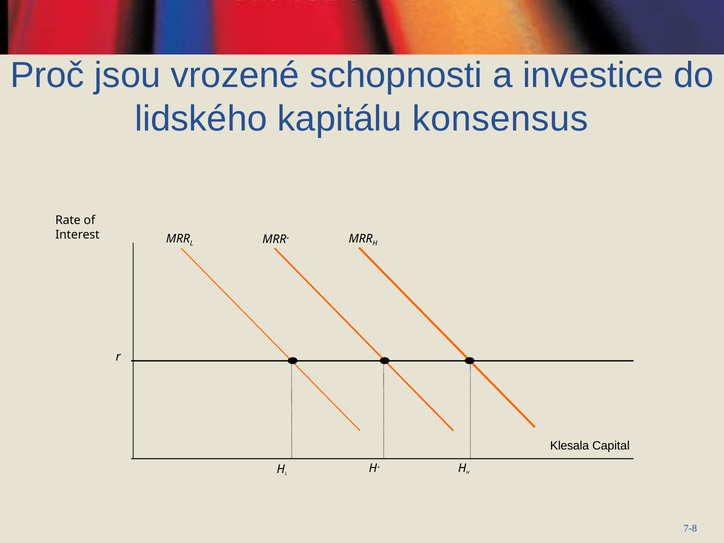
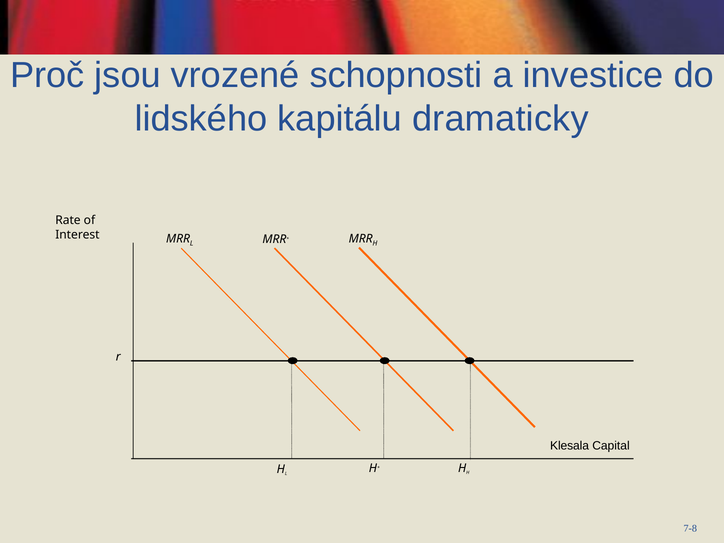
konsensus: konsensus -> dramaticky
